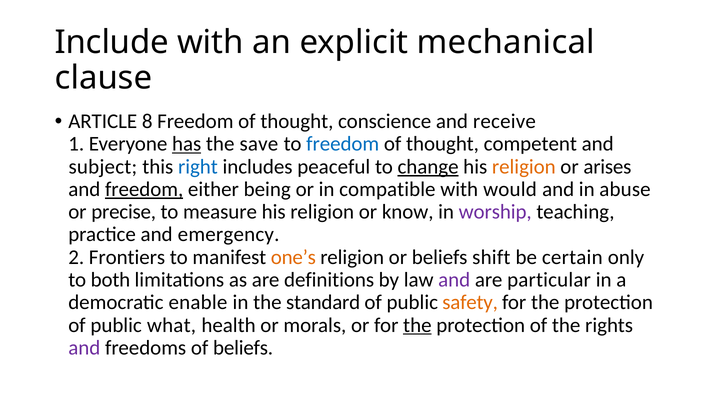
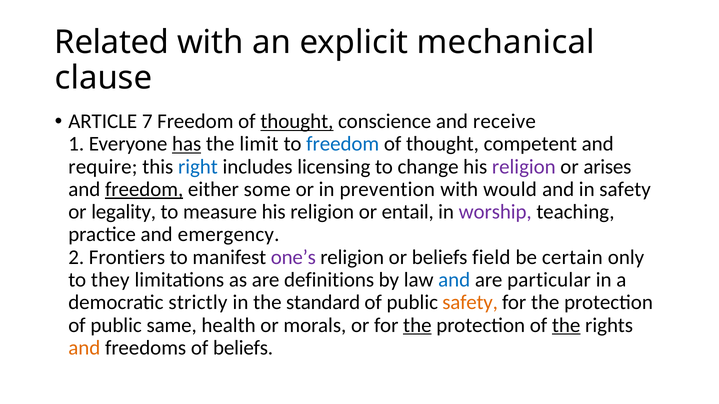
Include: Include -> Related
8: 8 -> 7
thought at (297, 122) underline: none -> present
save: save -> limit
subject: subject -> require
peaceful: peaceful -> licensing
change underline: present -> none
religion at (524, 167) colour: orange -> purple
being: being -> some
compatible: compatible -> prevention
in abuse: abuse -> safety
precise: precise -> legality
know: know -> entail
one’s colour: orange -> purple
shift: shift -> field
both: both -> they
and at (454, 280) colour: purple -> blue
enable: enable -> strictly
what: what -> same
the at (566, 325) underline: none -> present
and at (84, 348) colour: purple -> orange
